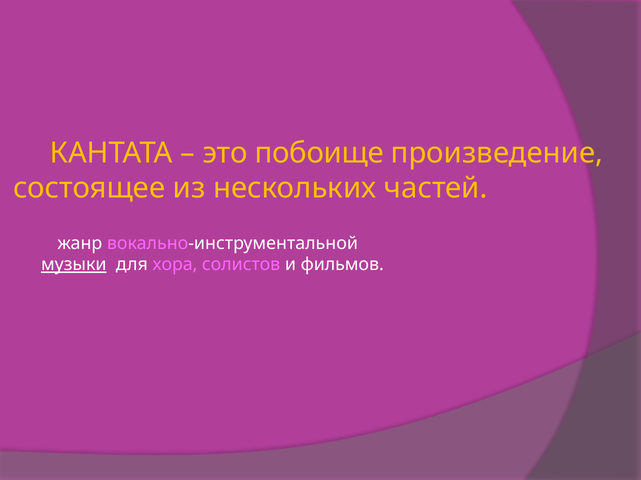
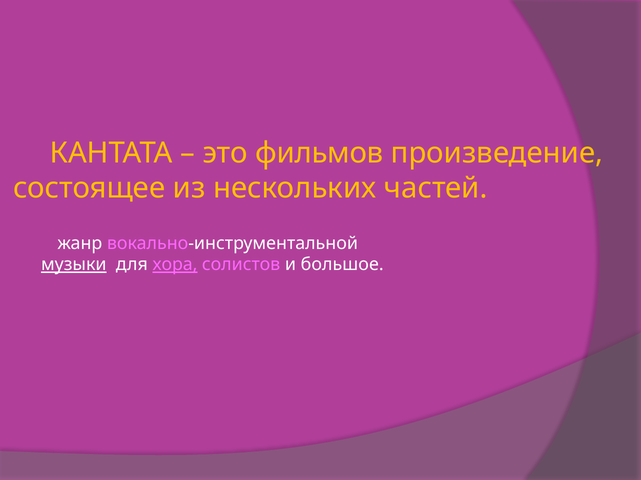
побоище: побоище -> фильмов
хора underline: none -> present
фильмов: фильмов -> большое
